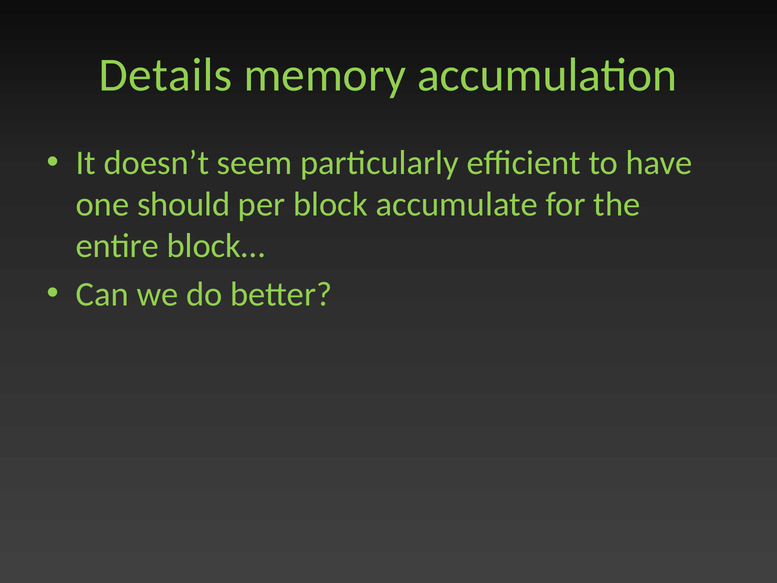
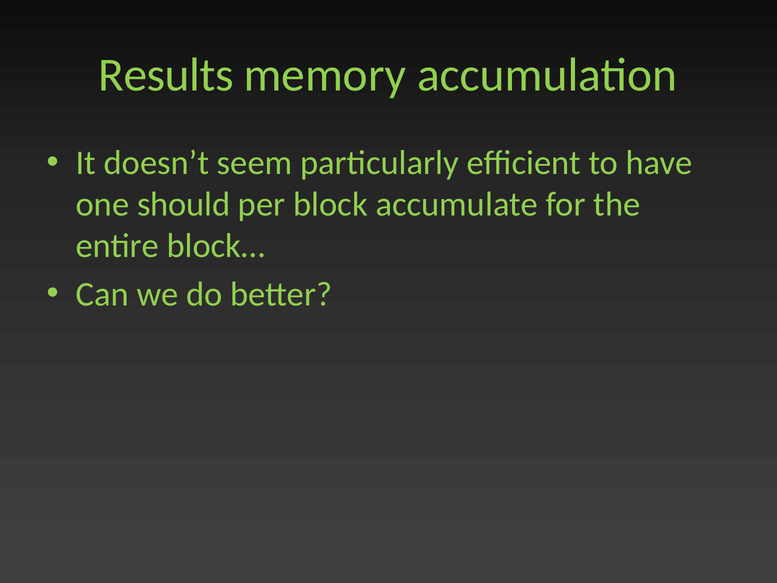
Details: Details -> Results
